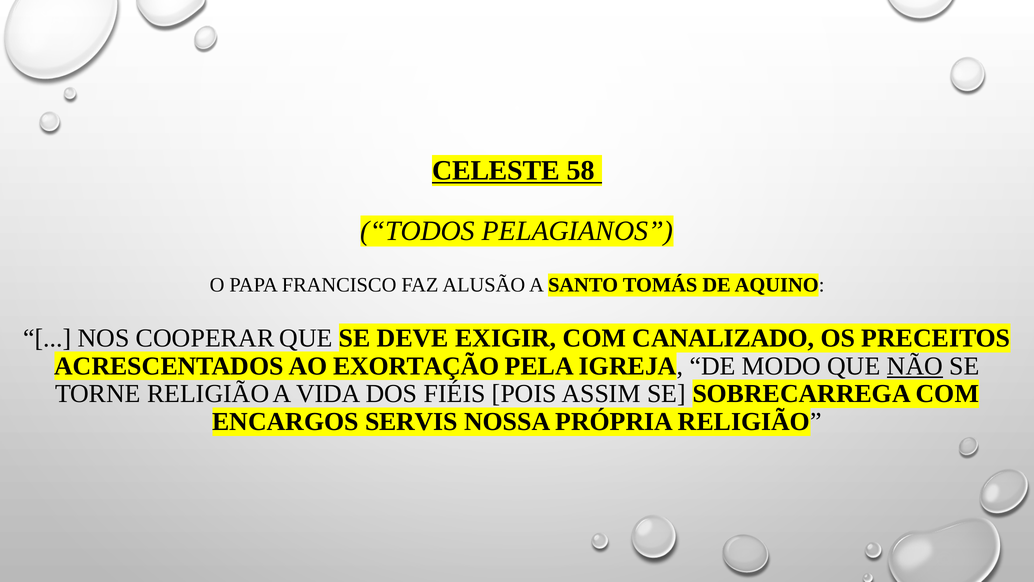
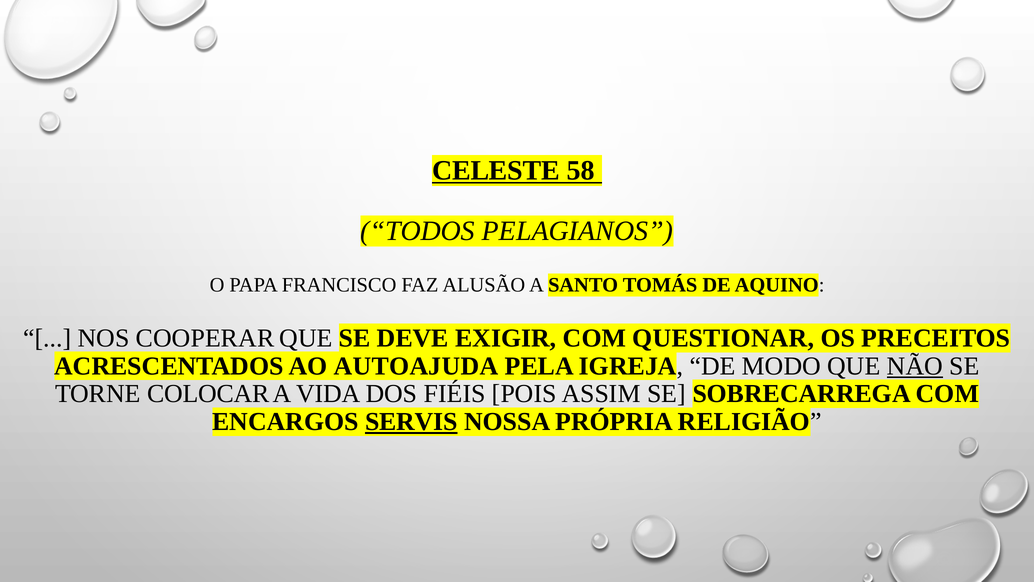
CANALIZADO: CANALIZADO -> QUESTIONAR
EXORTAÇÃO: EXORTAÇÃO -> AUTOAJUDA
TORNE RELIGIÃO: RELIGIÃO -> COLOCAR
SERVIS underline: none -> present
